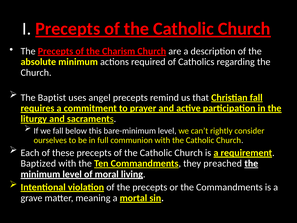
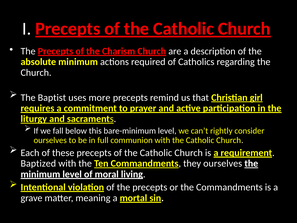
angel: angel -> more
Christian fall: fall -> girl
they preached: preached -> ourselves
